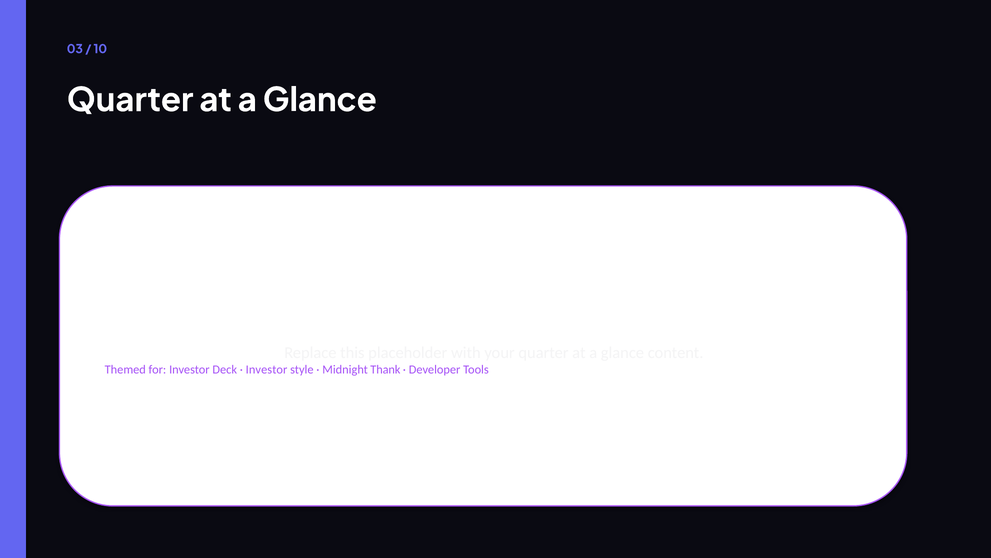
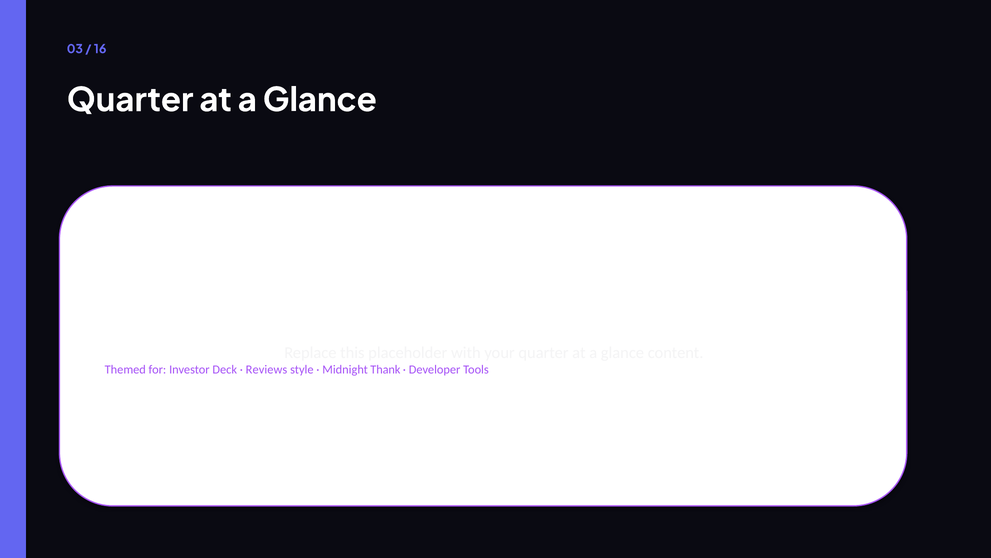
10: 10 -> 16
Investor at (267, 369): Investor -> Reviews
